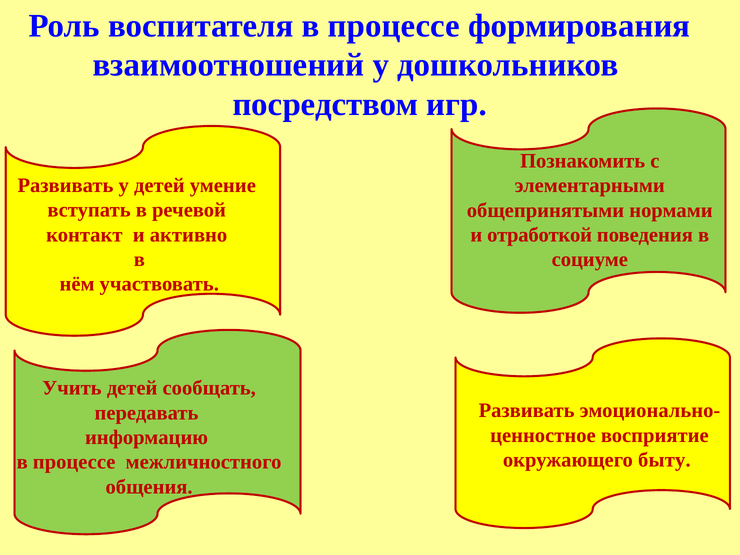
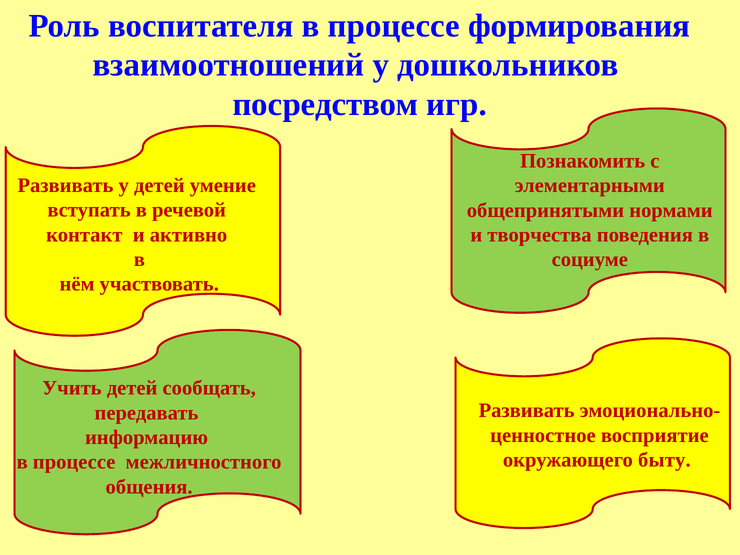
отработкой: отработкой -> творчества
